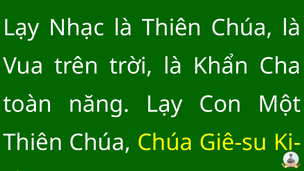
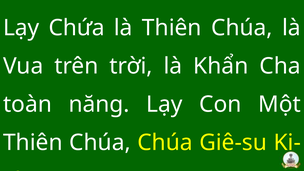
Nhạc: Nhạc -> Chứa
